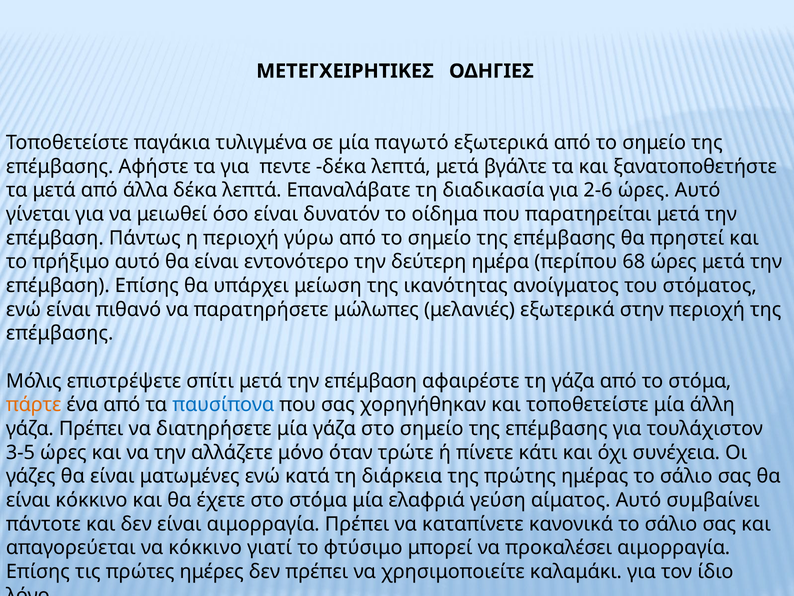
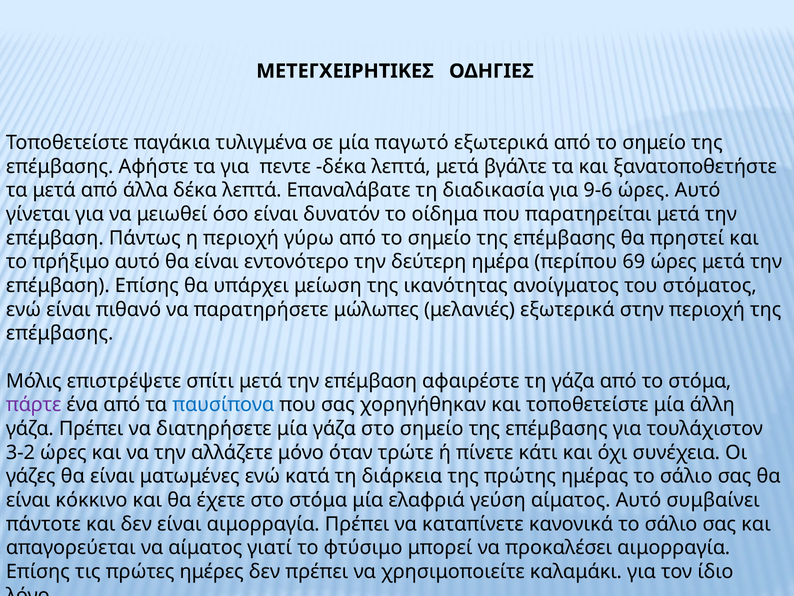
2-6: 2-6 -> 9-6
68: 68 -> 69
πάρτε colour: orange -> purple
3-5: 3-5 -> 3-2
να κόκκινο: κόκκινο -> αίματος
